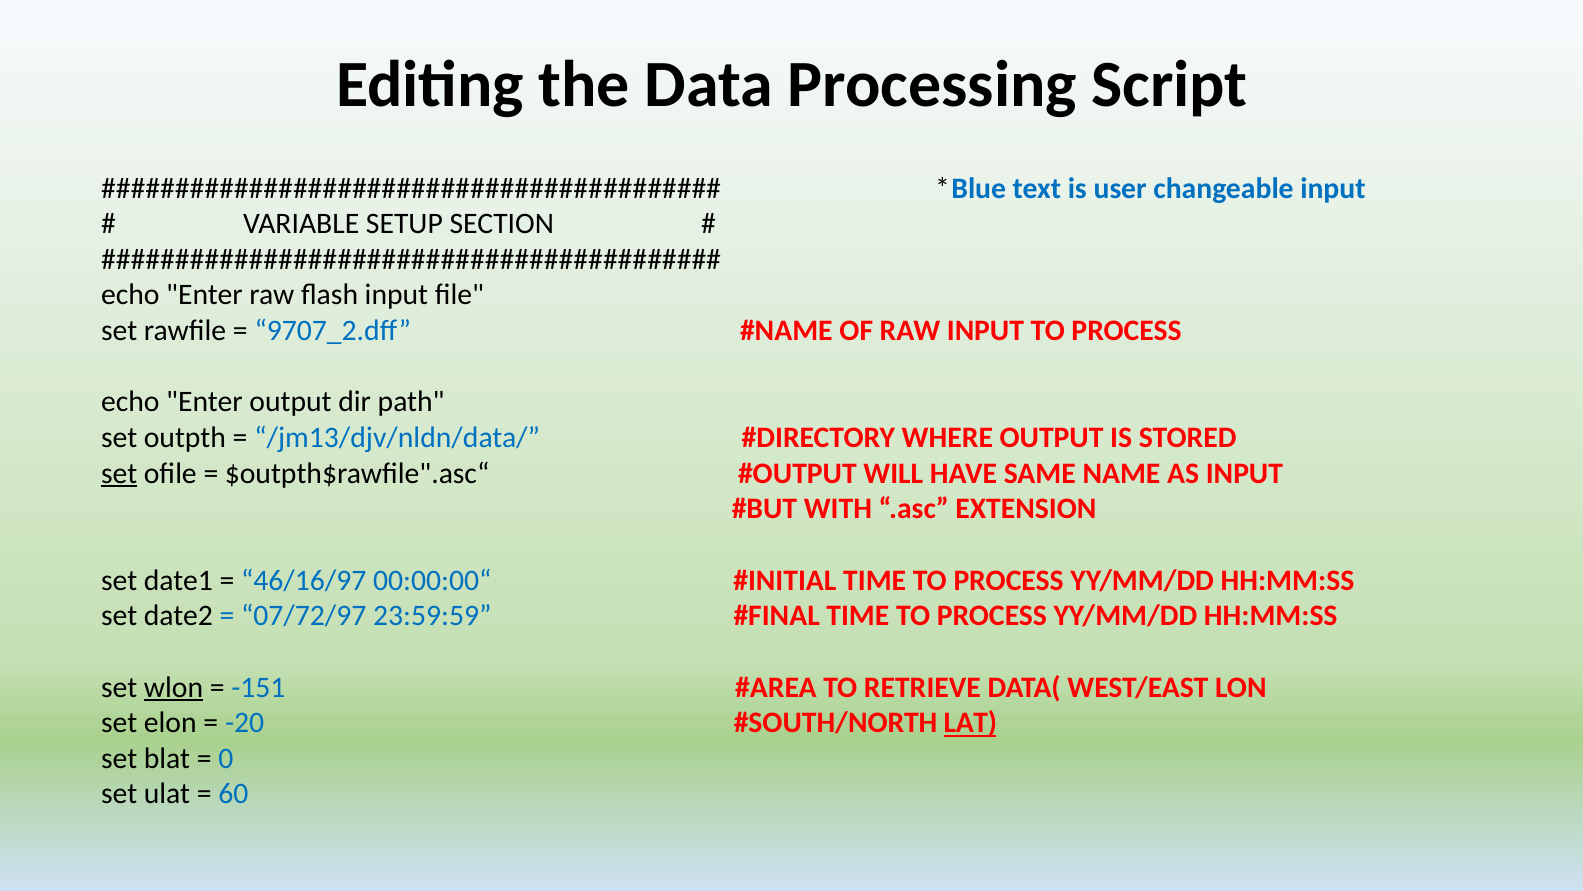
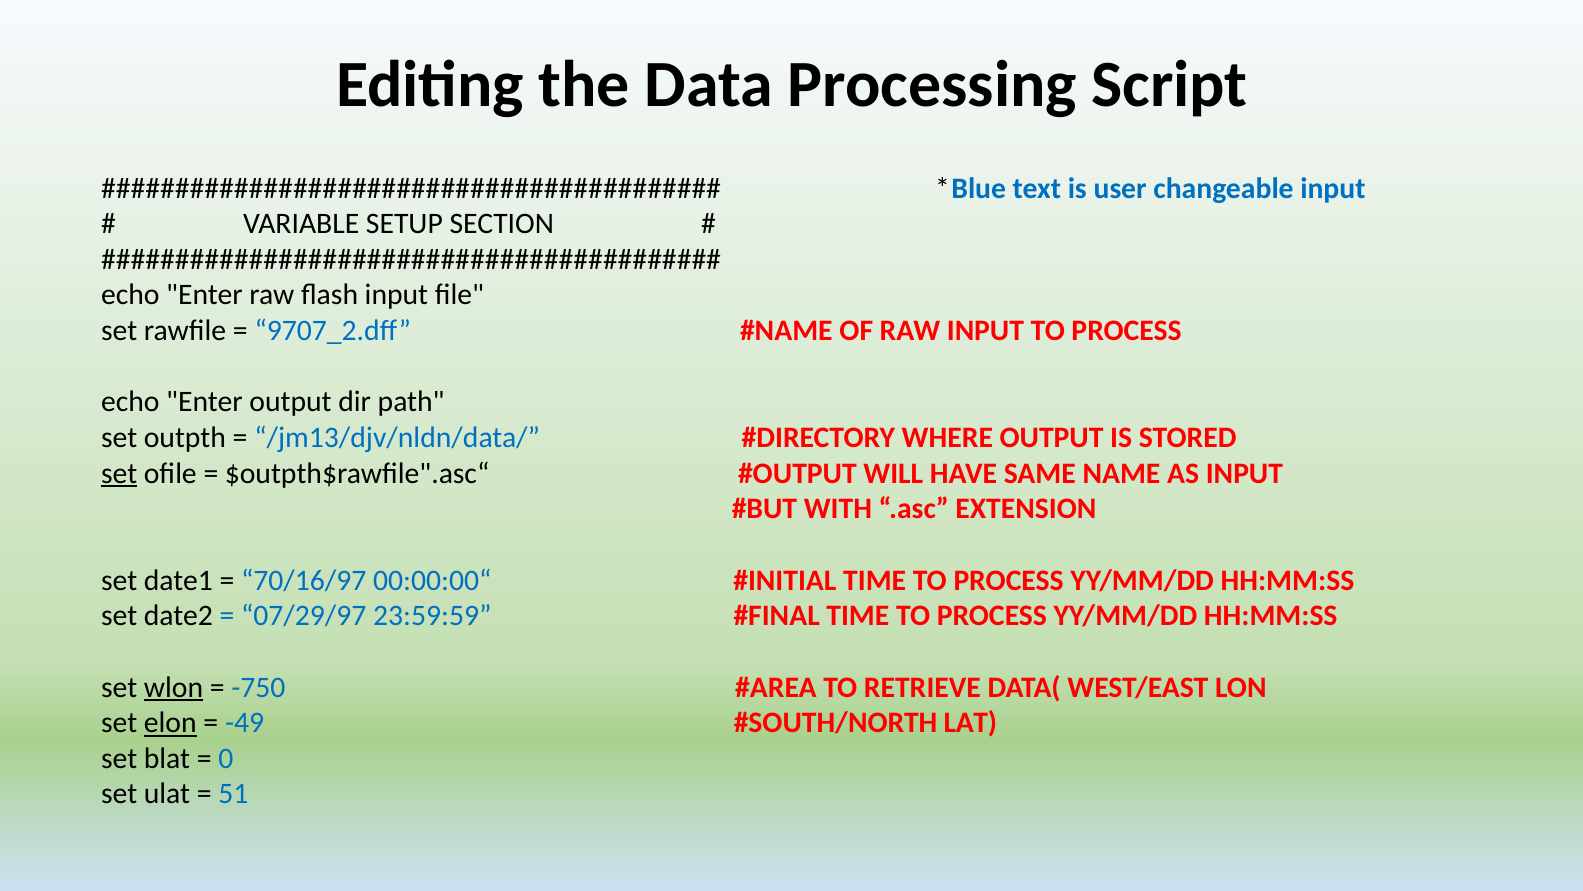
46/16/97: 46/16/97 -> 70/16/97
07/72/97: 07/72/97 -> 07/29/97
-151: -151 -> -750
elon underline: none -> present
-20: -20 -> -49
LAT underline: present -> none
60: 60 -> 51
